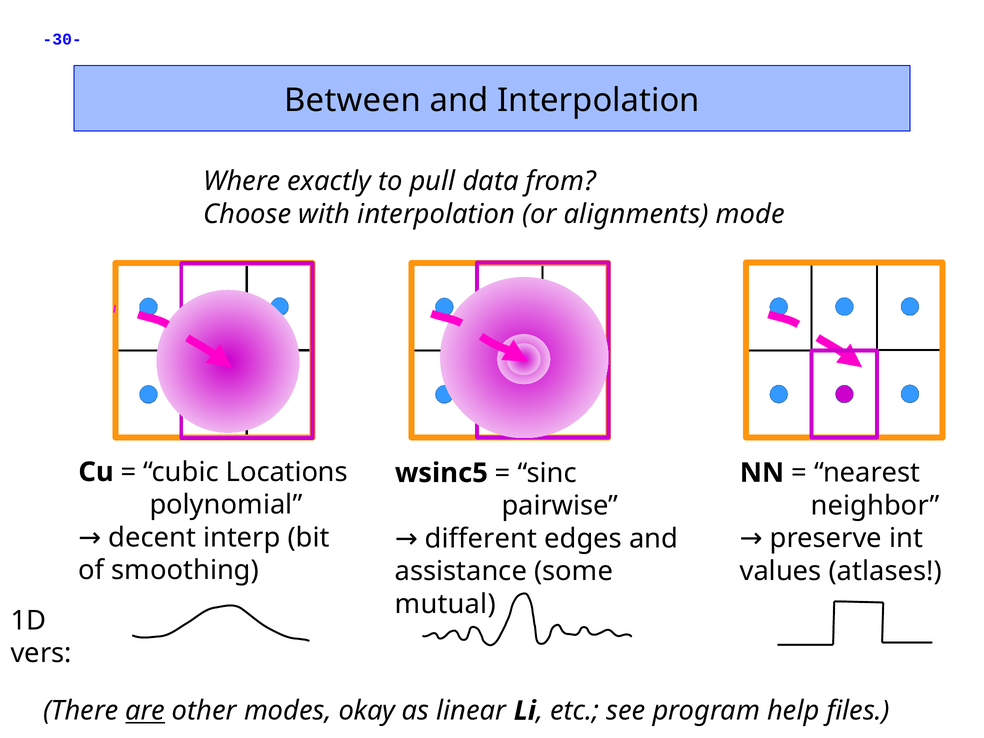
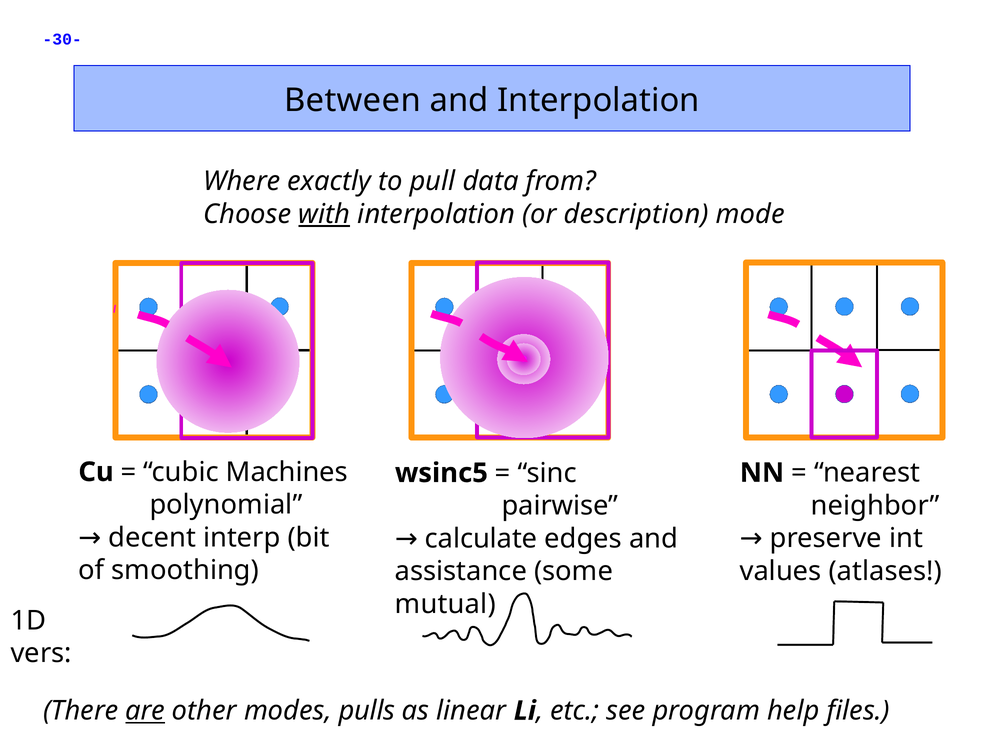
with underline: none -> present
alignments: alignments -> description
Locations: Locations -> Machines
different: different -> calculate
okay: okay -> pulls
